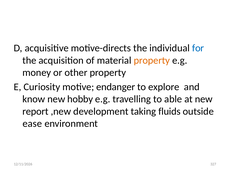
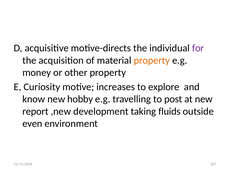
for colour: blue -> purple
endanger: endanger -> increases
able: able -> post
ease: ease -> even
